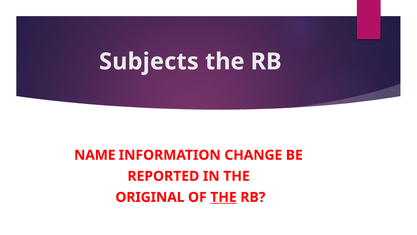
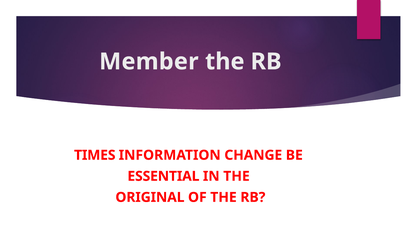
Subjects: Subjects -> Member
NAME: NAME -> TIMES
REPORTED: REPORTED -> ESSENTIAL
THE at (223, 197) underline: present -> none
